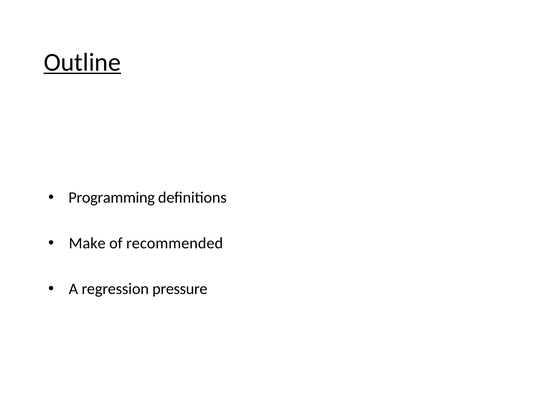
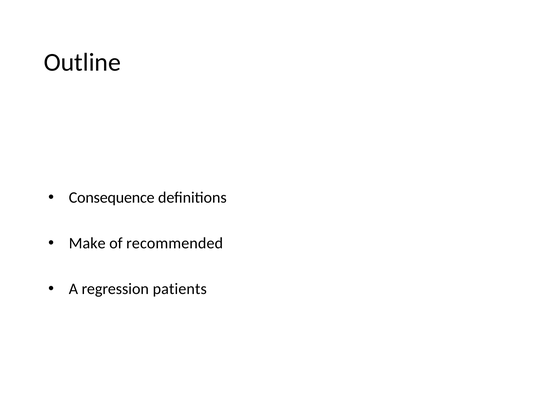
Outline underline: present -> none
Programming: Programming -> Consequence
pressure: pressure -> patients
